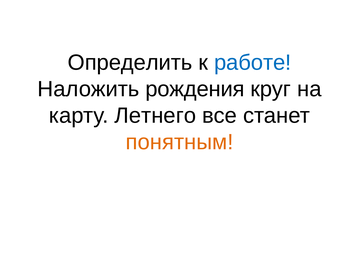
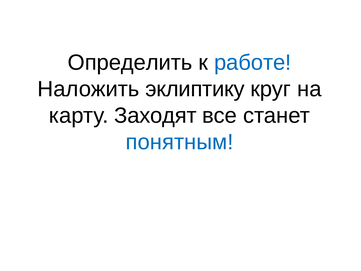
рождения: рождения -> эклиптику
Летнего: Летнего -> Заходят
понятным colour: orange -> blue
